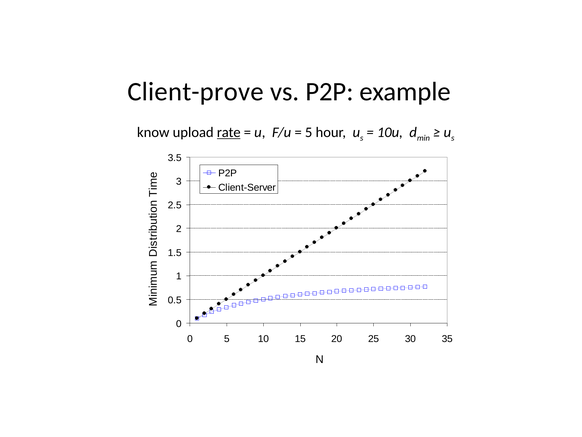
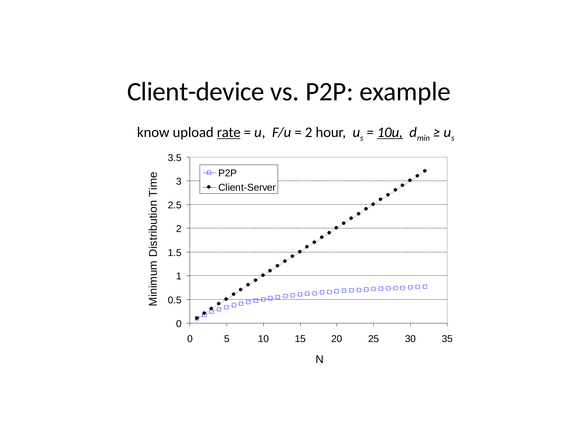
Client-prove: Client-prove -> Client-device
5 at (309, 132): 5 -> 2
10u underline: none -> present
